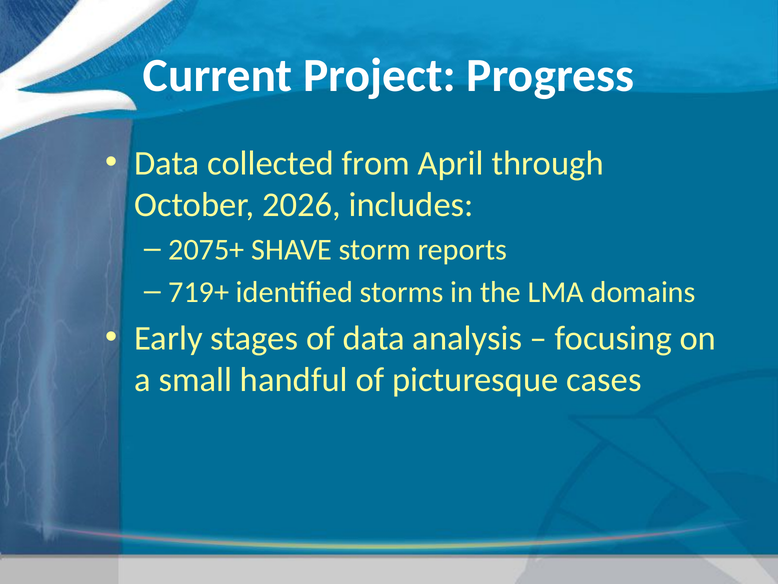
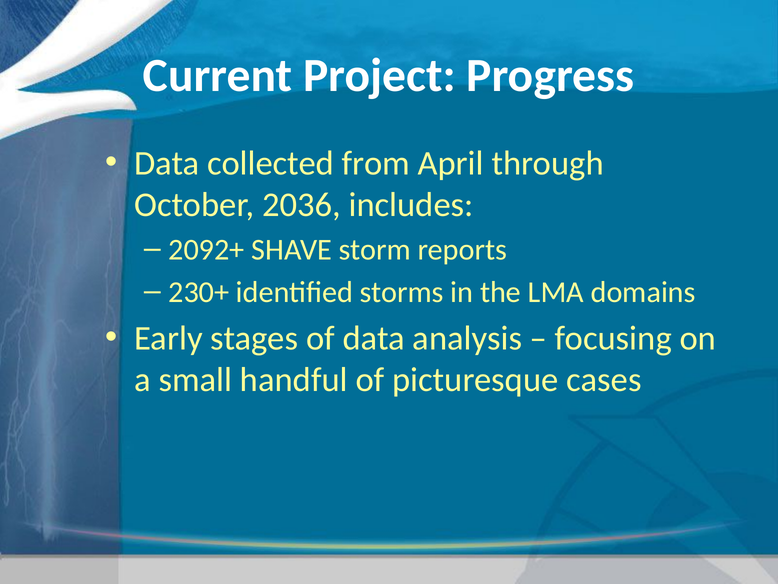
2026: 2026 -> 2036
2075+: 2075+ -> 2092+
719+: 719+ -> 230+
